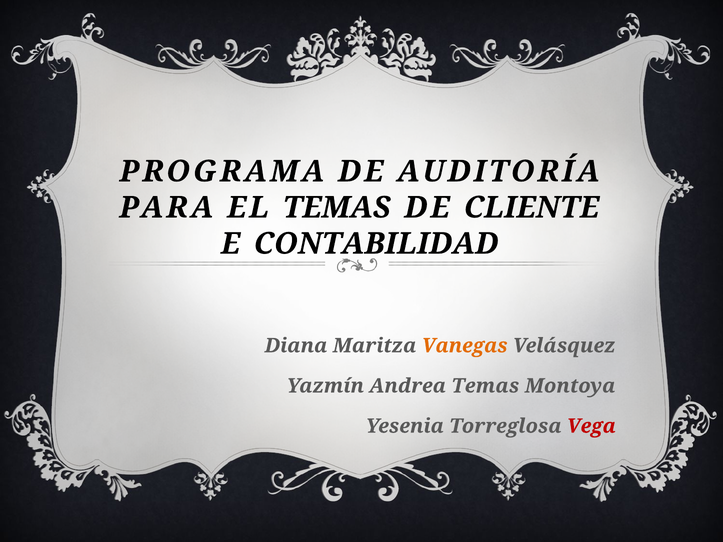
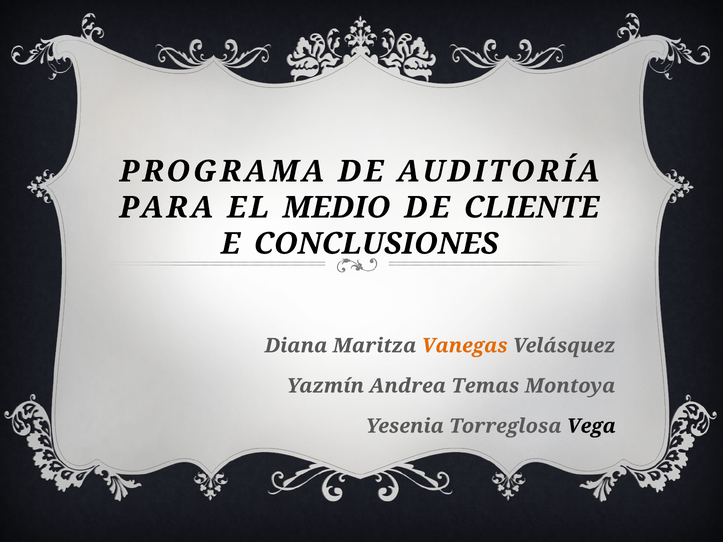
EL TEMAS: TEMAS -> MEDIO
CONTABILIDAD: CONTABILIDAD -> CONCLUSIONES
Vega colour: red -> black
